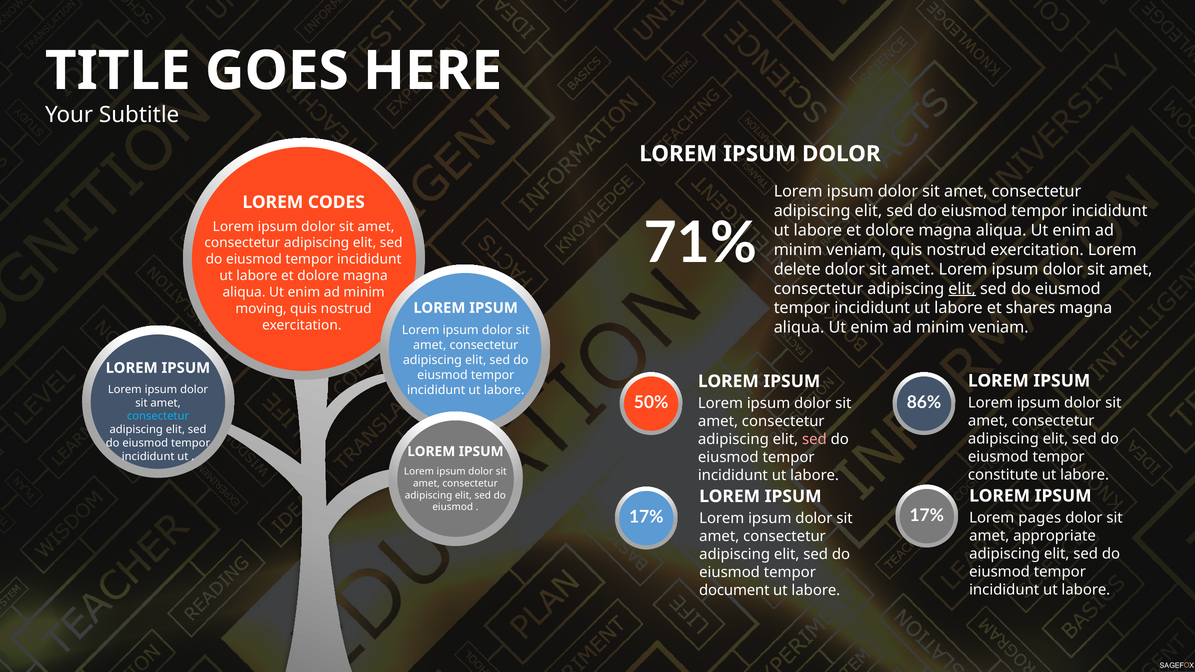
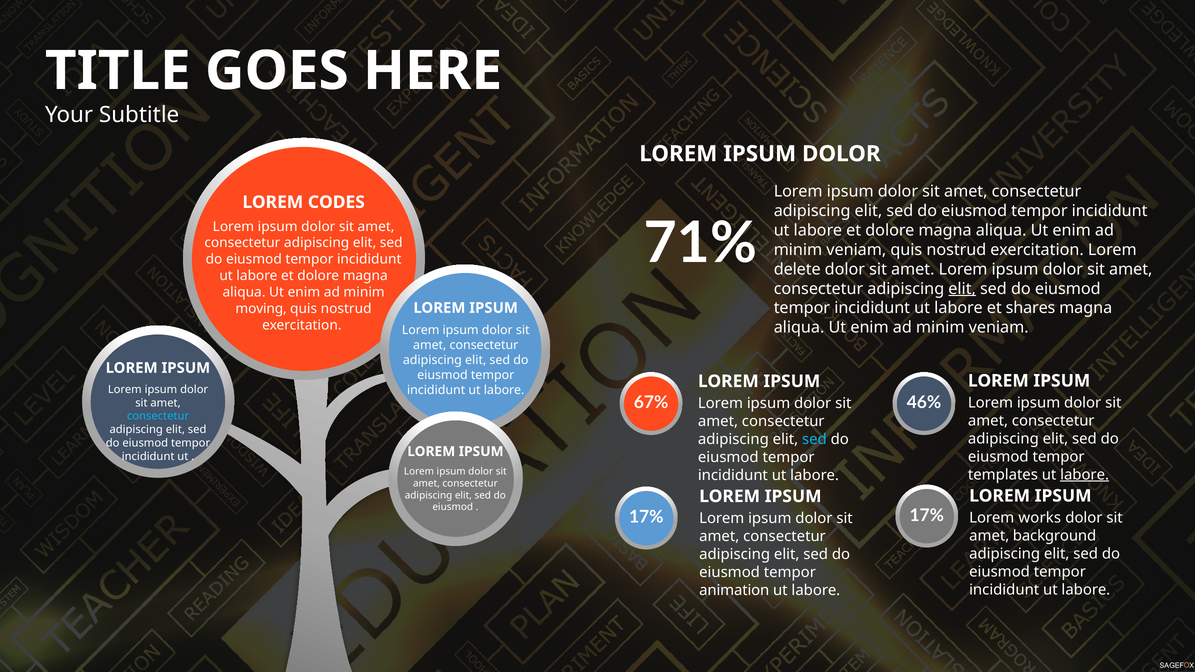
50%: 50% -> 67%
86%: 86% -> 46%
sed at (814, 439) colour: pink -> light blue
constitute: constitute -> templates
labore at (1085, 475) underline: none -> present
pages: pages -> works
appropriate: appropriate -> background
document: document -> animation
